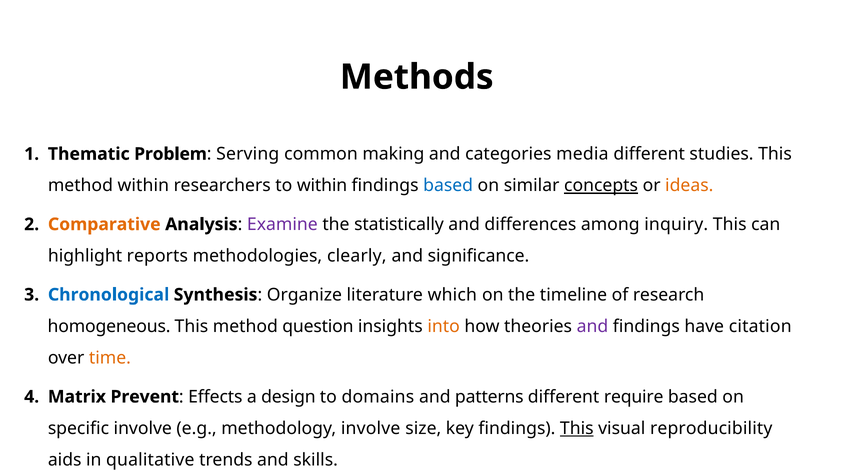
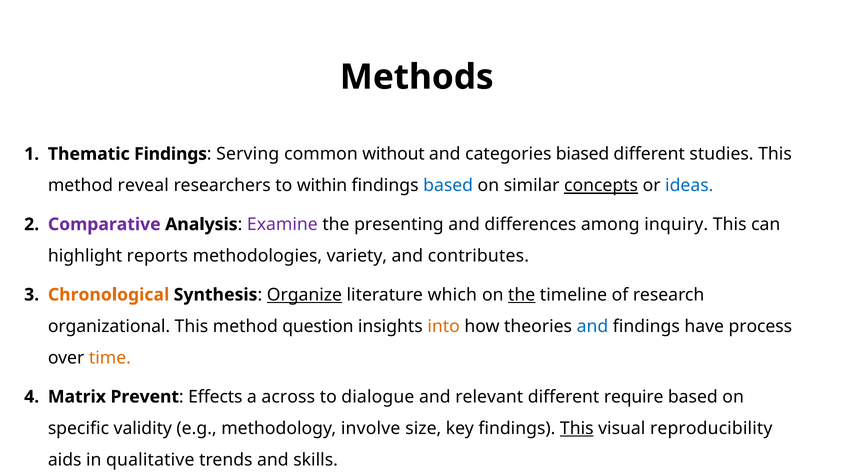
Thematic Problem: Problem -> Findings
making: making -> without
media: media -> biased
method within: within -> reveal
ideas colour: orange -> blue
Comparative colour: orange -> purple
statistically: statistically -> presenting
clearly: clearly -> variety
significance: significance -> contributes
Chronological colour: blue -> orange
Organize underline: none -> present
the at (522, 295) underline: none -> present
homogeneous: homogeneous -> organizational
and at (592, 326) colour: purple -> blue
citation: citation -> process
design: design -> across
domains: domains -> dialogue
patterns: patterns -> relevant
specific involve: involve -> validity
